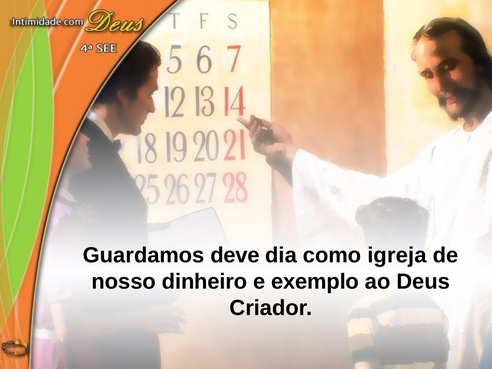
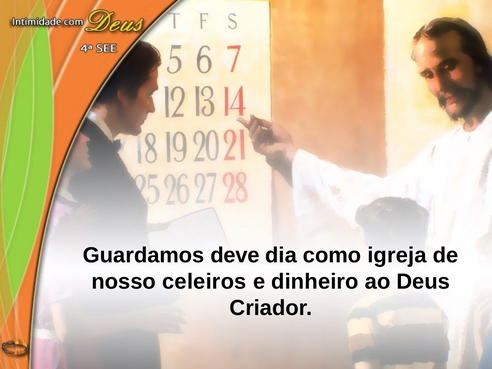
dinheiro: dinheiro -> celeiros
exemplo: exemplo -> dinheiro
